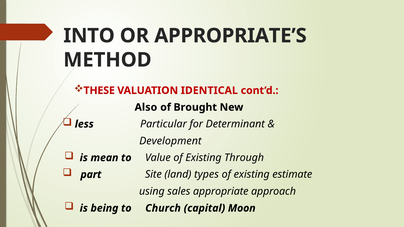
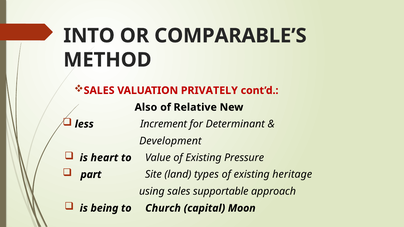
APPROPRIATE’S: APPROPRIATE’S -> COMPARABLE’S
THESE at (99, 91): THESE -> SALES
IDENTICAL: IDENTICAL -> PRIVATELY
Brought: Brought -> Relative
Particular: Particular -> Increment
mean: mean -> heart
Through: Through -> Pressure
estimate: estimate -> heritage
appropriate: appropriate -> supportable
